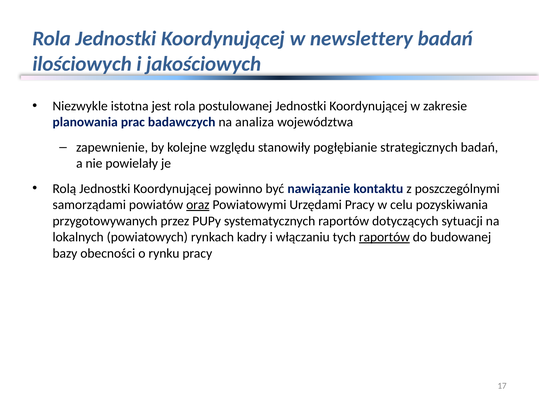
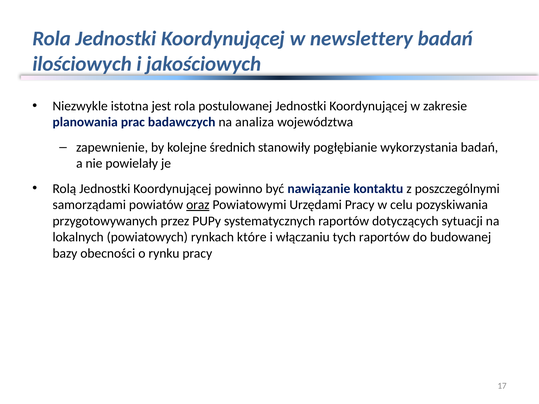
względu: względu -> średnich
strategicznych: strategicznych -> wykorzystania
kadry: kadry -> które
raportów at (384, 237) underline: present -> none
